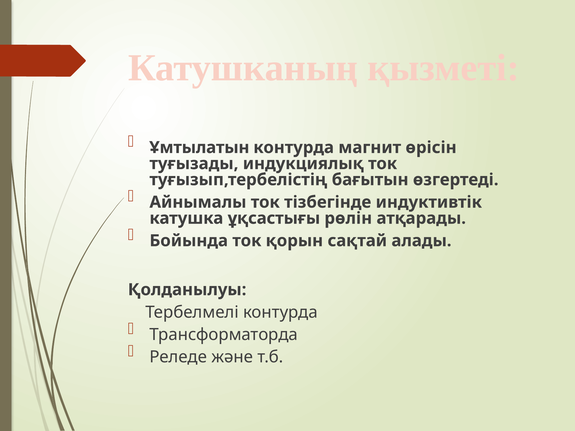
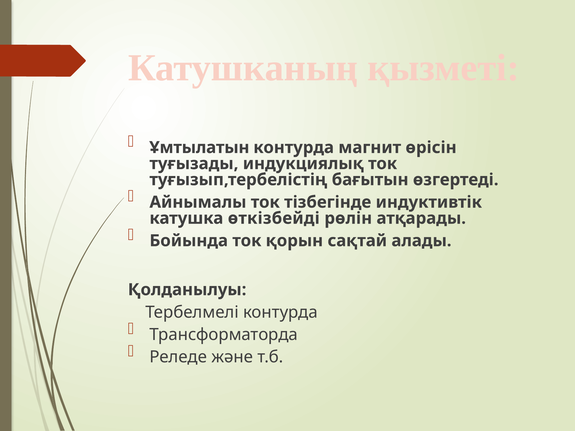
ұқсастығы: ұқсастығы -> өткізбейді
